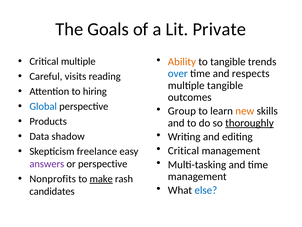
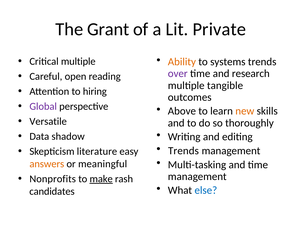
Goals: Goals -> Grant
to tangible: tangible -> systems
over colour: blue -> purple
respects: respects -> research
visits: visits -> open
Global colour: blue -> purple
Group: Group -> Above
Products: Products -> Versatile
thoroughly underline: present -> none
Critical at (183, 150): Critical -> Trends
freelance: freelance -> literature
answers colour: purple -> orange
or perspective: perspective -> meaningful
